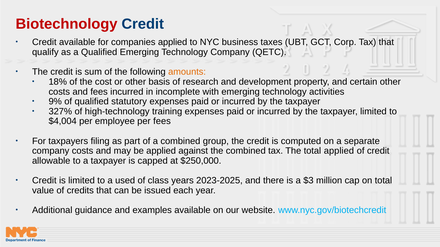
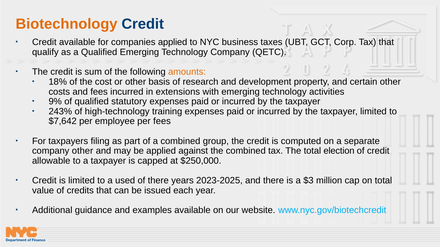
Biotechnology colour: red -> orange
incomplete: incomplete -> extensions
327%: 327% -> 243%
$4,004: $4,004 -> $7,642
company costs: costs -> other
total applied: applied -> election
of class: class -> there
